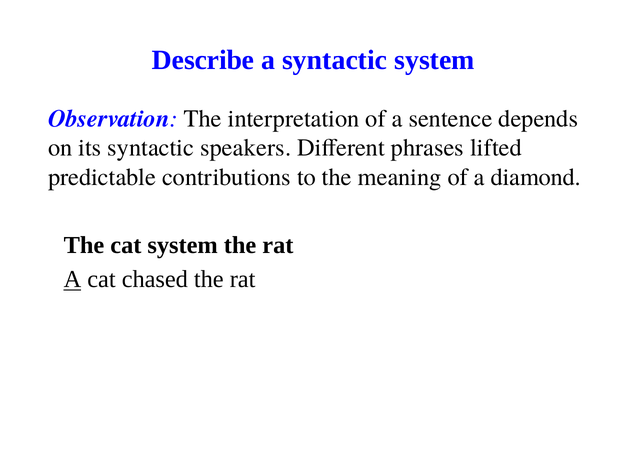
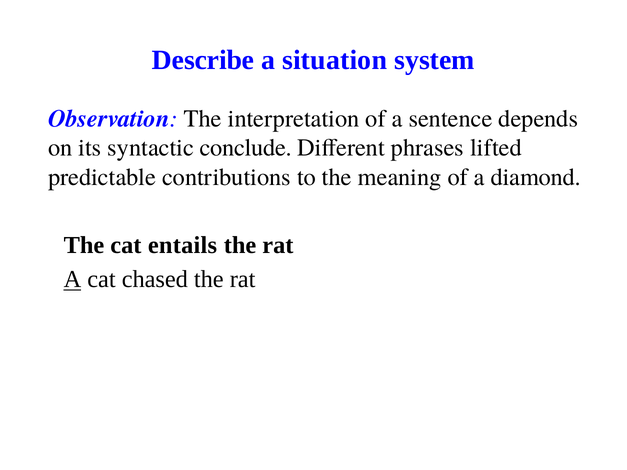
a syntactic: syntactic -> situation
speakers: speakers -> conclude
cat system: system -> entails
